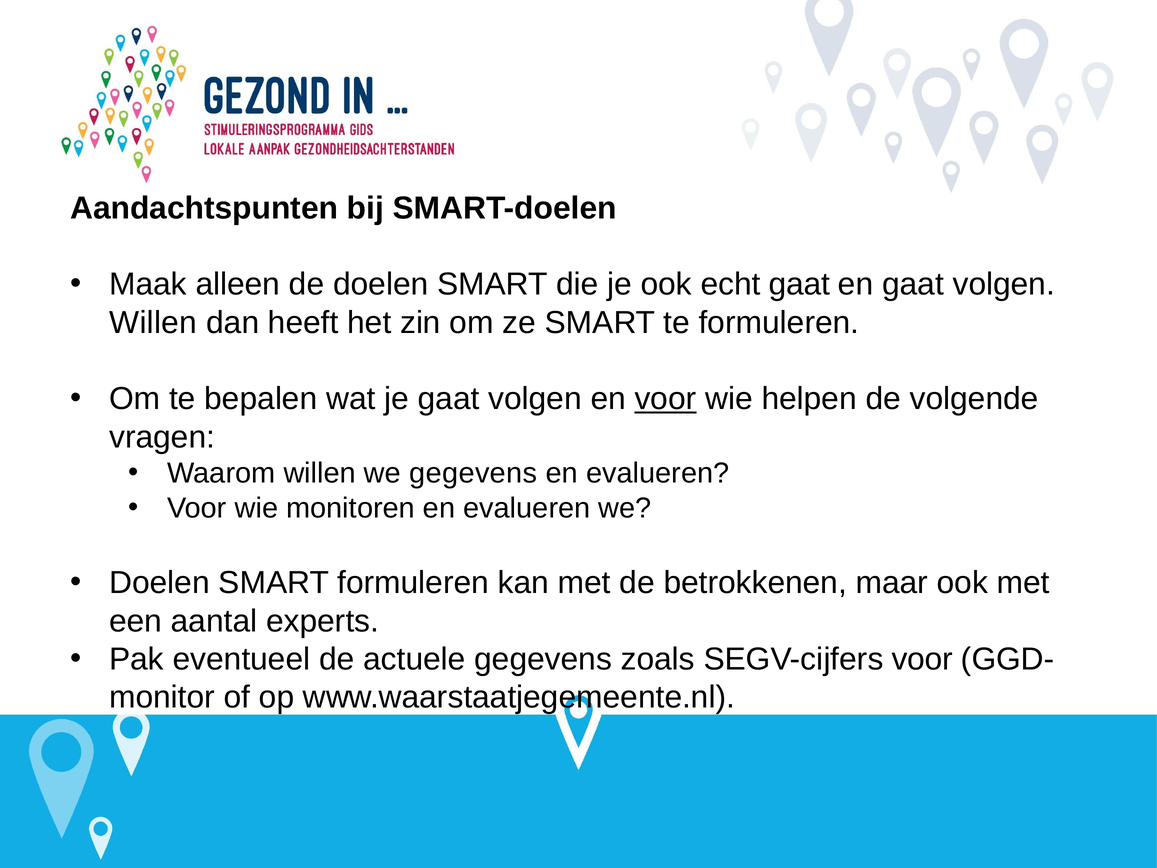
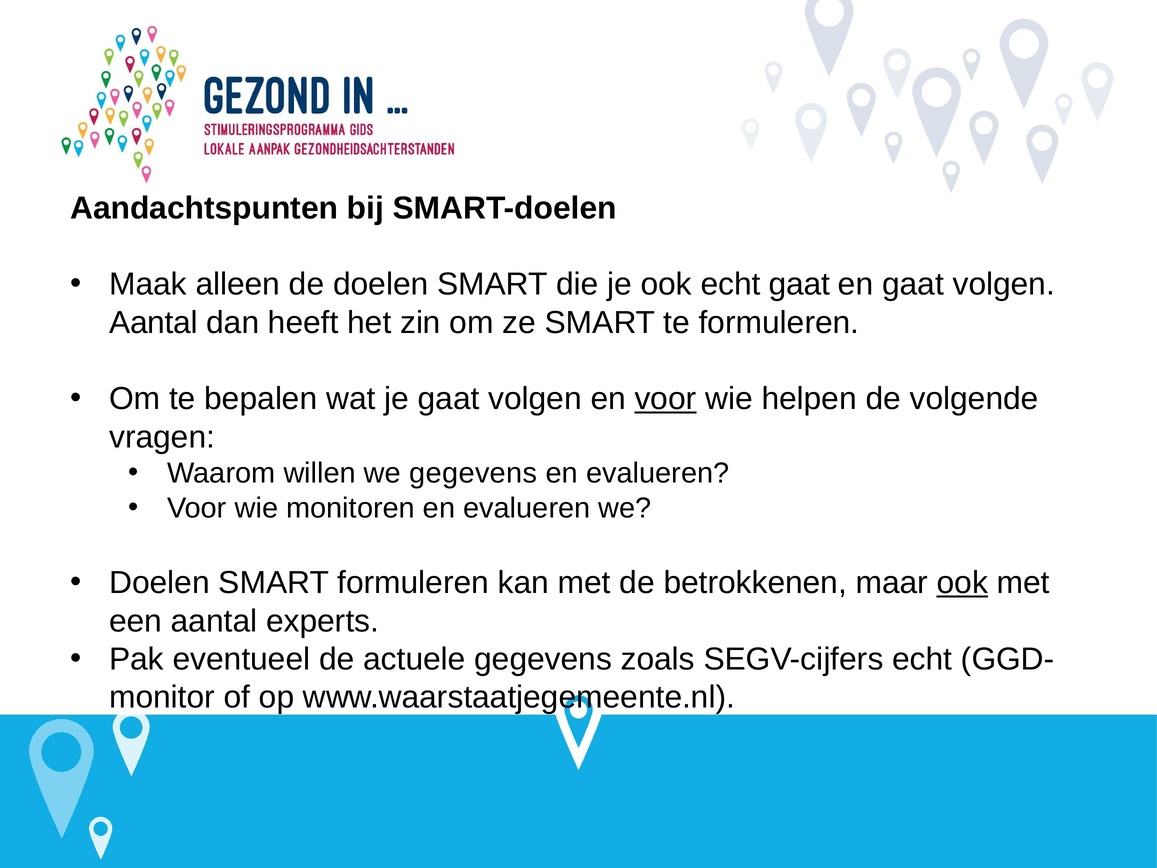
Willen at (153, 323): Willen -> Aantal
ook at (962, 583) underline: none -> present
SEGV-cijfers voor: voor -> echt
